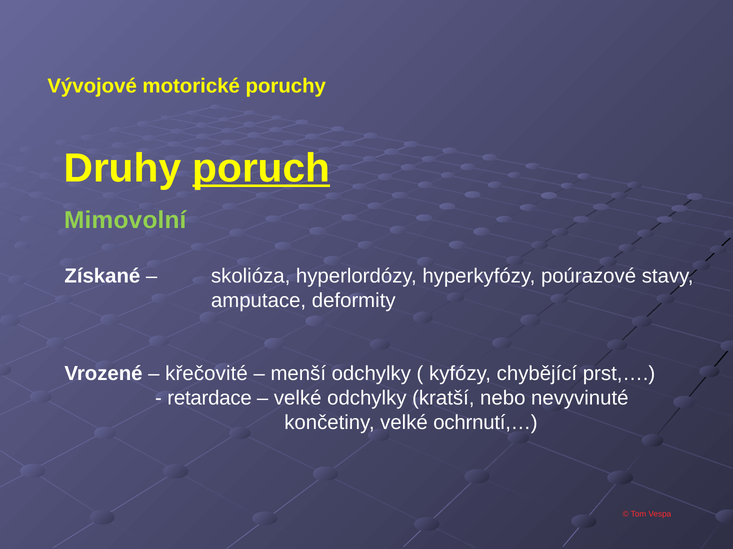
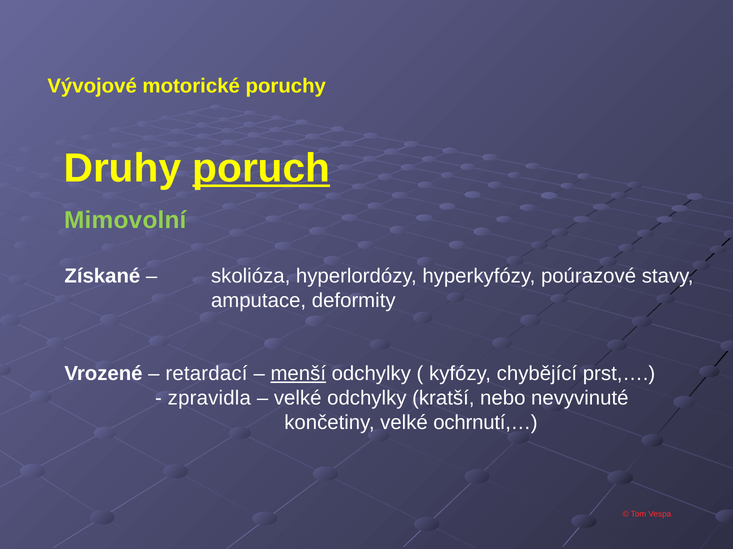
křečovité: křečovité -> retardací
menší underline: none -> present
retardace: retardace -> zpravidla
